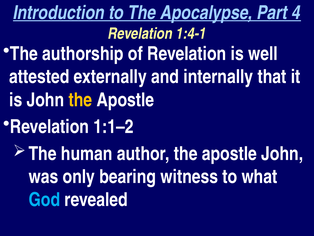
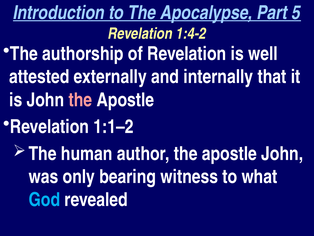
4: 4 -> 5
1:4-1: 1:4-1 -> 1:4-2
the at (80, 100) colour: yellow -> pink
